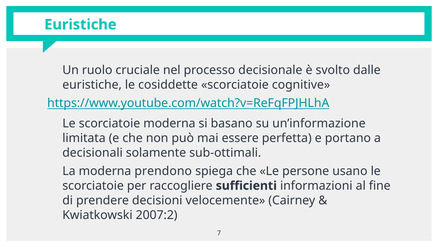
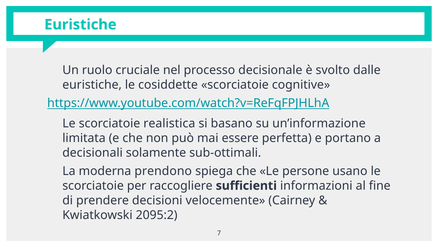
scorciatoie moderna: moderna -> realistica
2007:2: 2007:2 -> 2095:2
